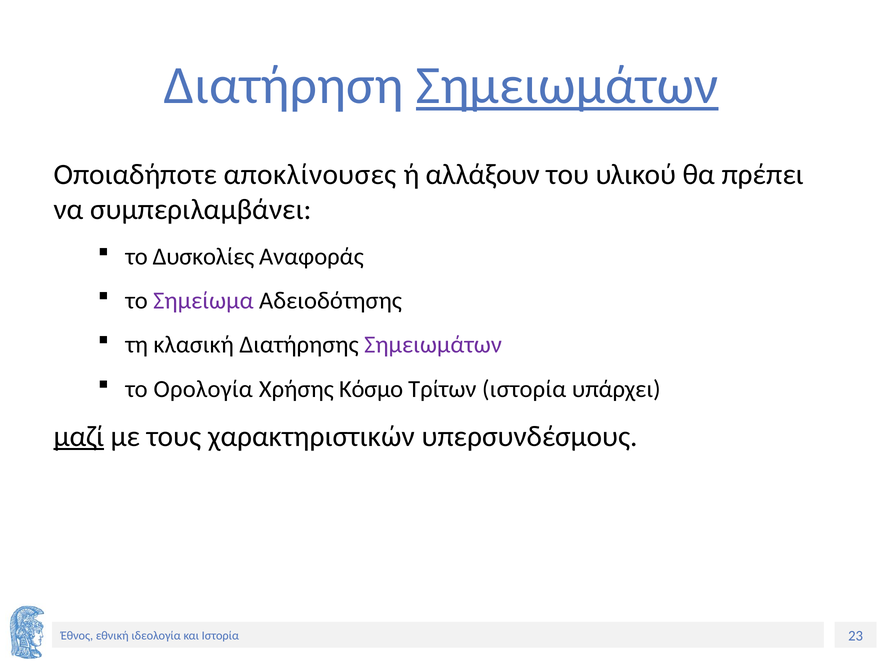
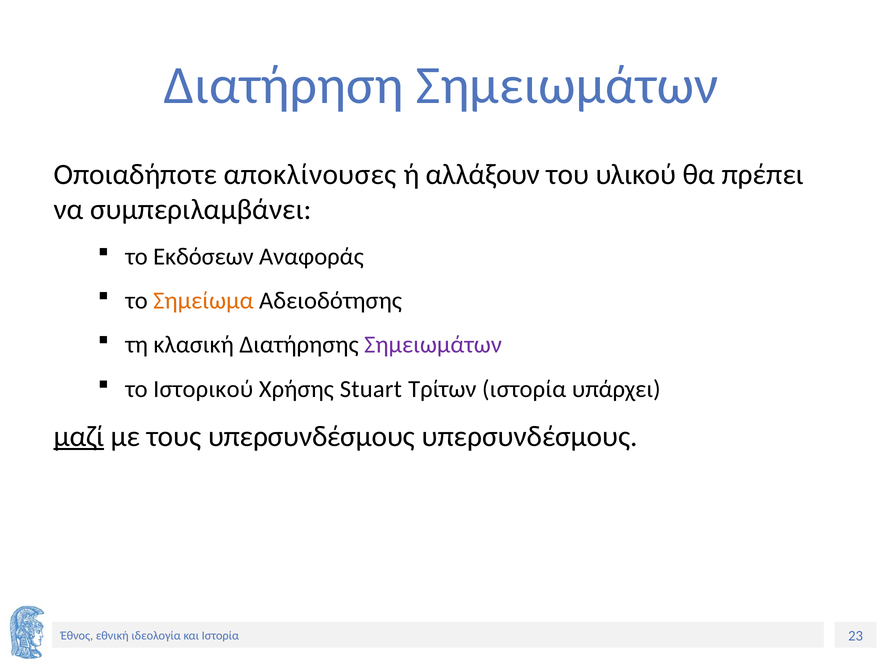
Σημειωμάτων at (567, 85) underline: present -> none
Δυσκολίες: Δυσκολίες -> Εκδόσεων
Σημείωμα colour: purple -> orange
Ορολογία: Ορολογία -> Ιστορικού
Κόσμο: Κόσμο -> Stuart
τους χαρακτηριστικών: χαρακτηριστικών -> υπερσυνδέσμους
